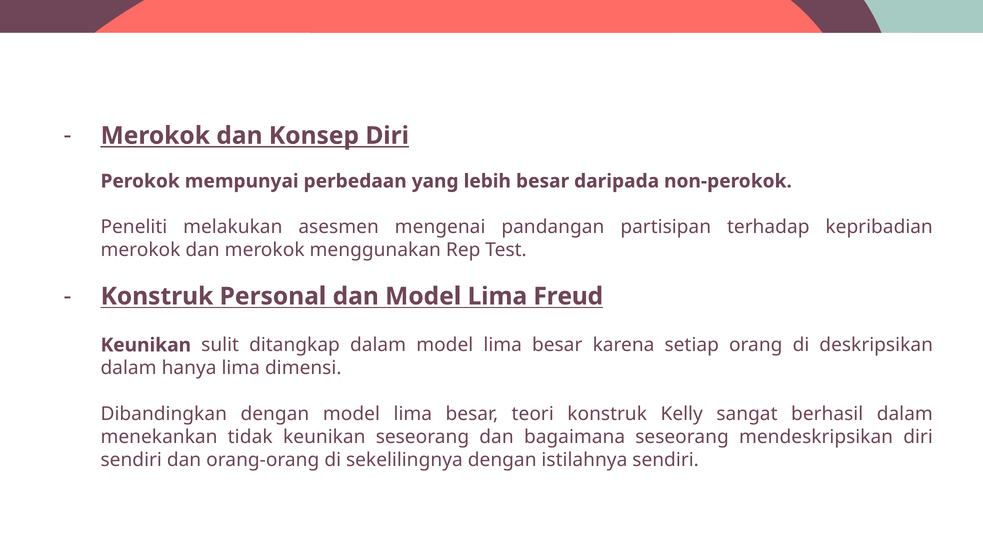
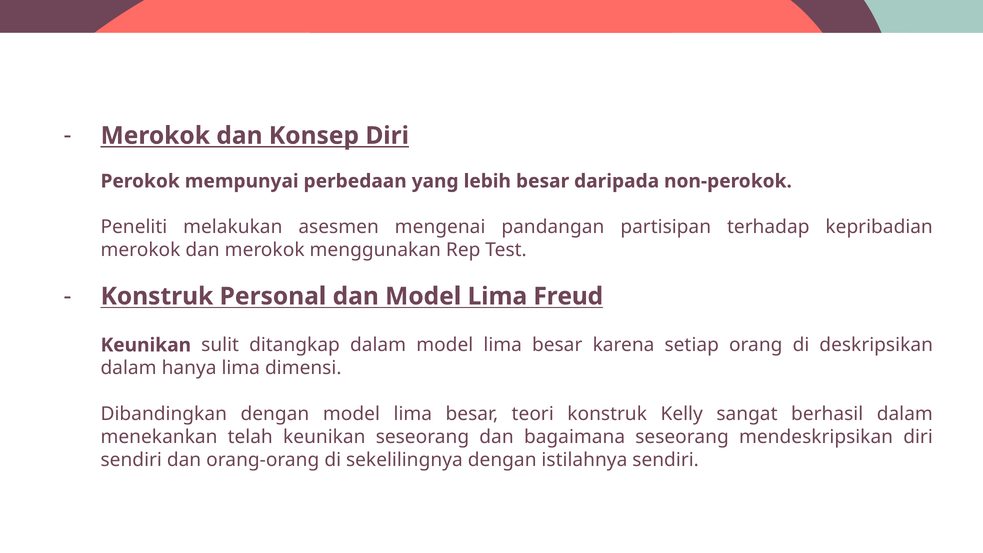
tidak: tidak -> telah
